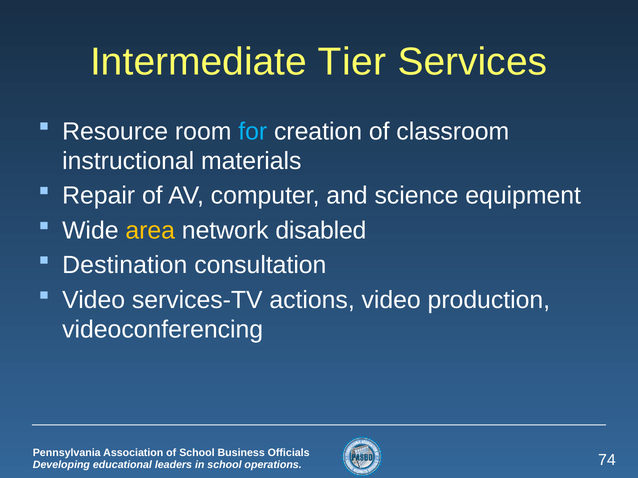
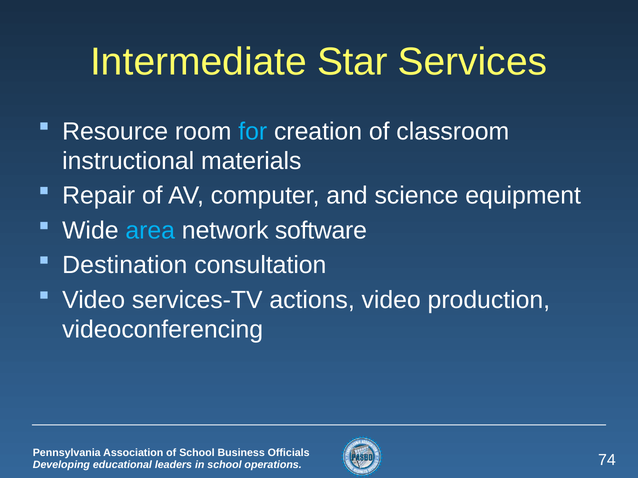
Tier: Tier -> Star
area colour: yellow -> light blue
disabled: disabled -> software
